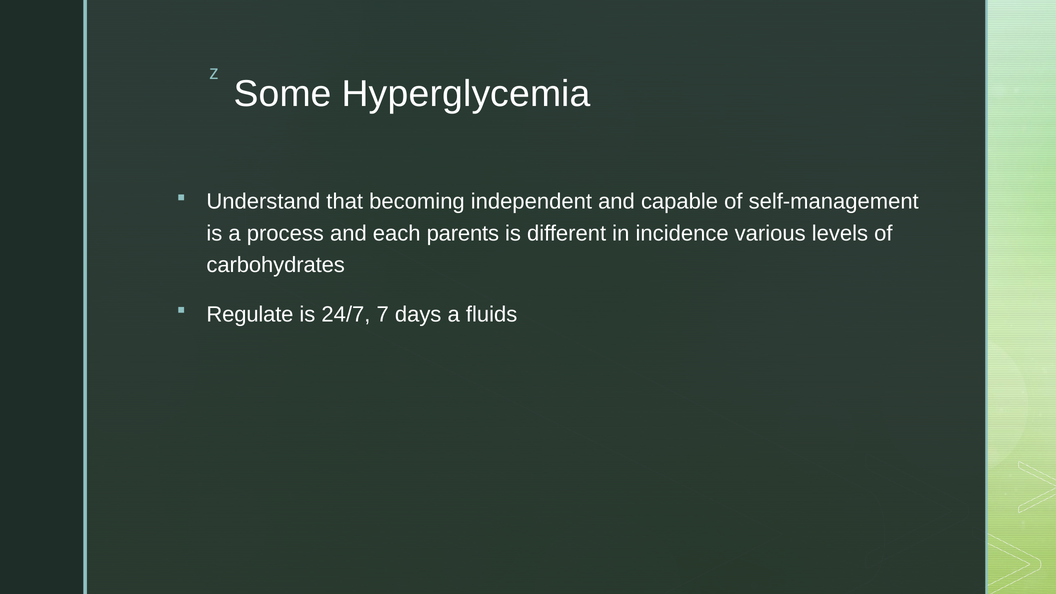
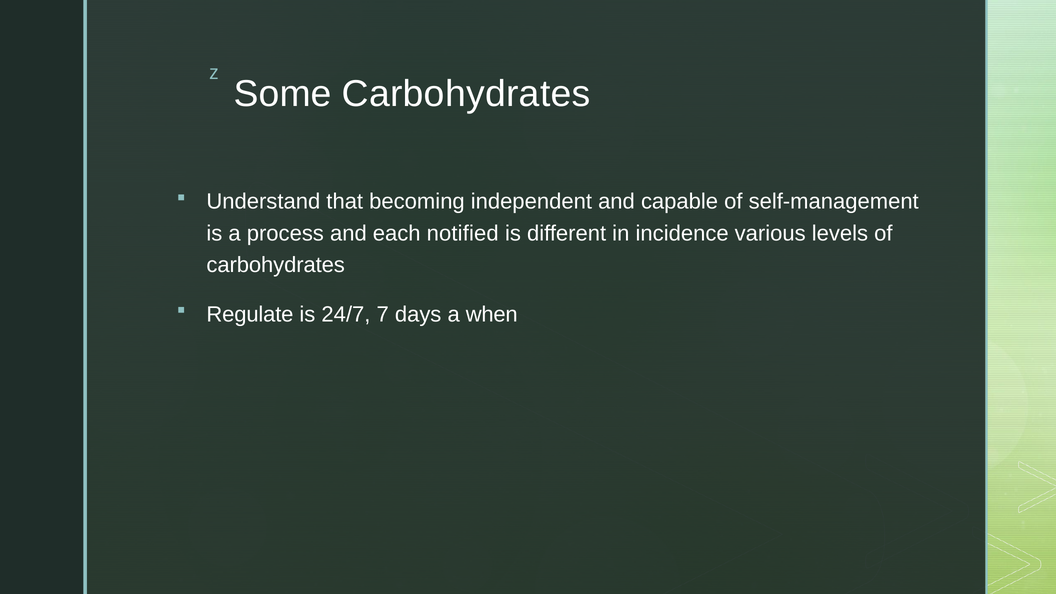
Some Hyperglycemia: Hyperglycemia -> Carbohydrates
parents: parents -> notified
fluids: fluids -> when
